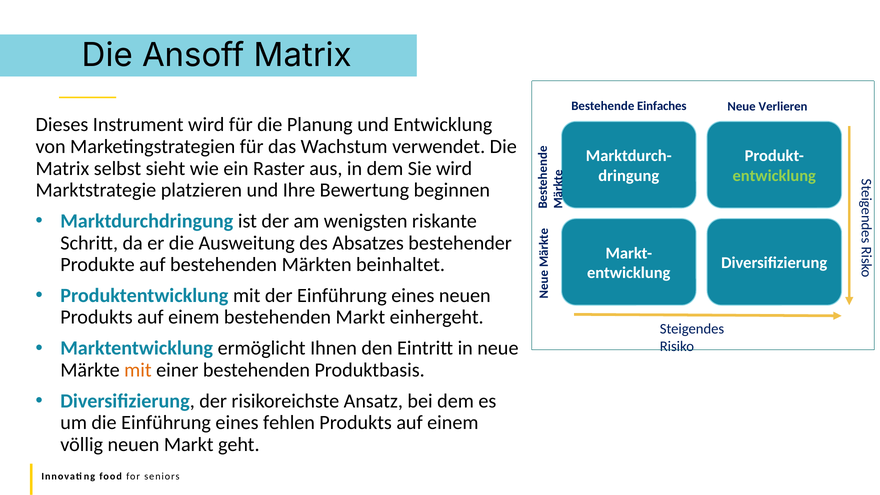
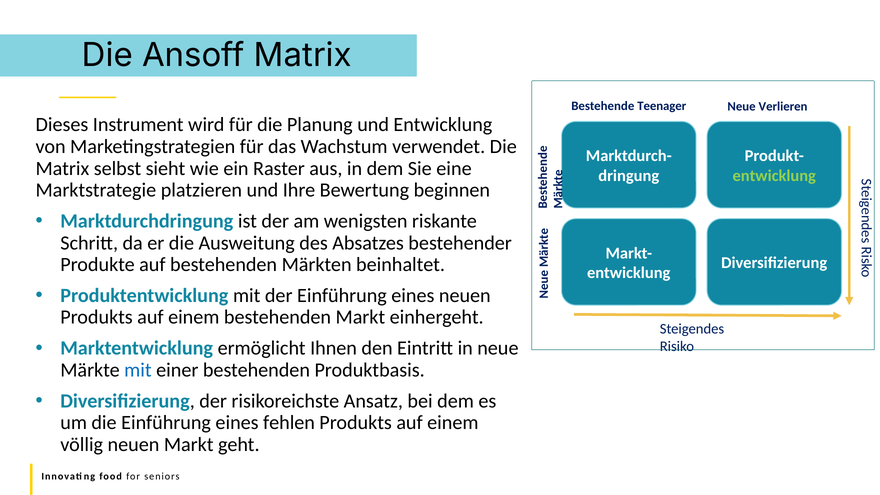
Einfaches: Einfaches -> Teenager
Sie wird: wird -> eine
mit at (138, 370) colour: orange -> blue
